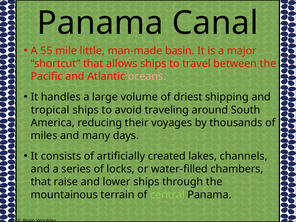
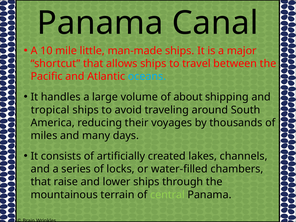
55: 55 -> 10
man-made basin: basin -> ships
oceans colour: pink -> light blue
driest: driest -> about
